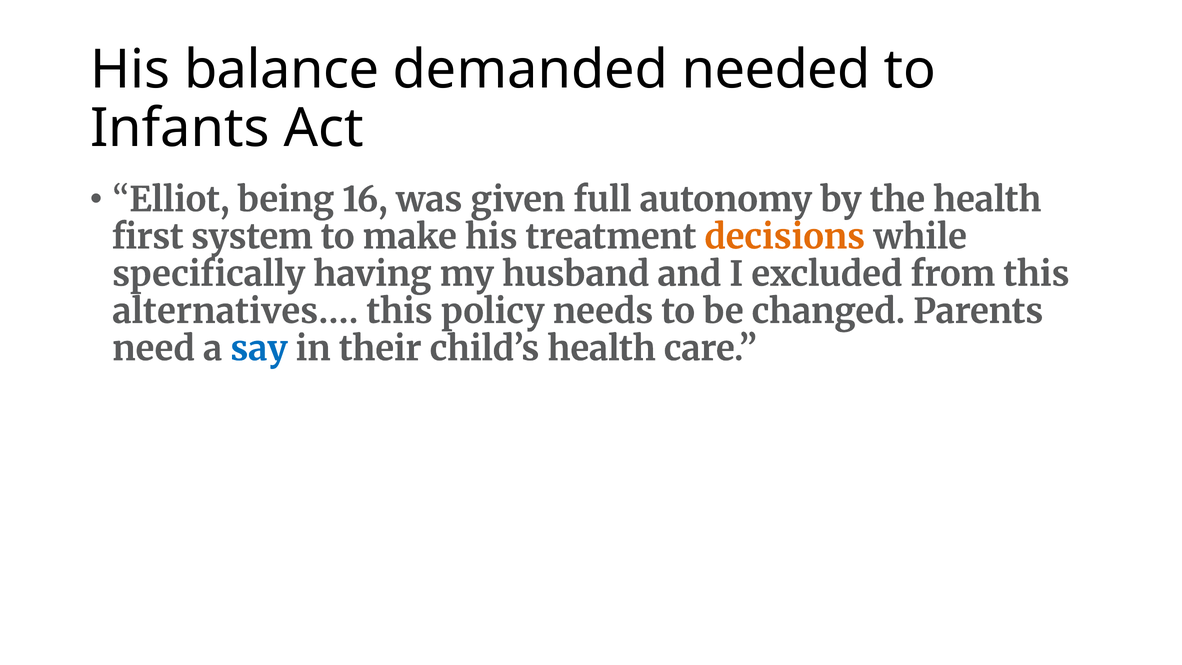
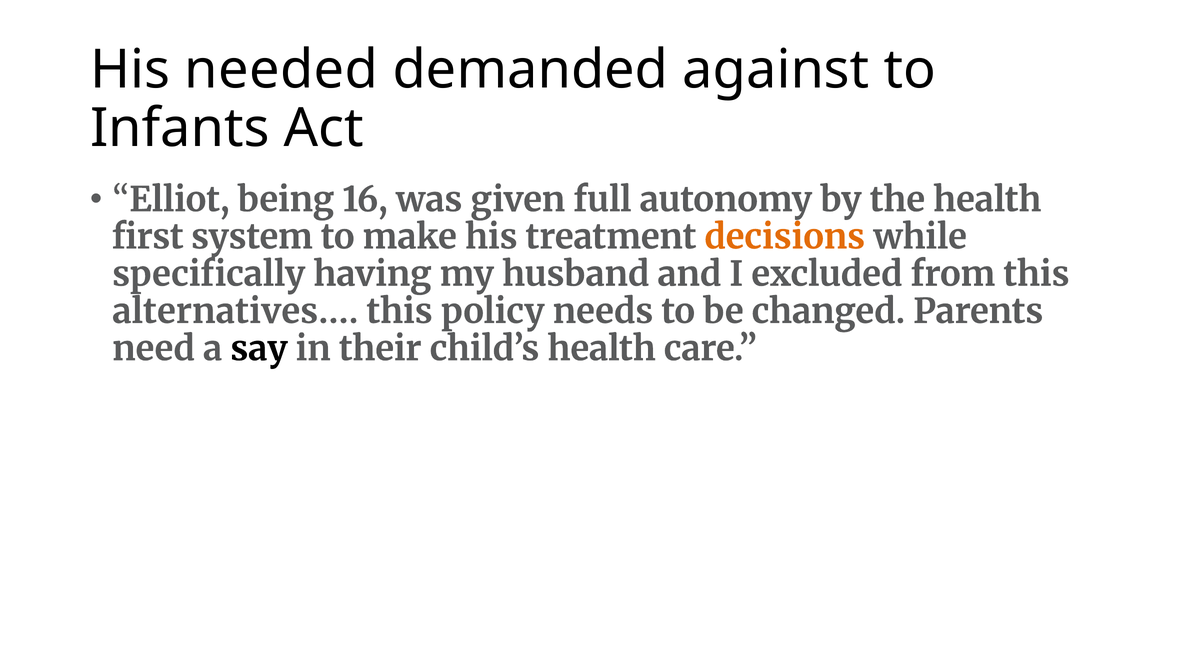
balance: balance -> needed
needed: needed -> against
say colour: blue -> black
